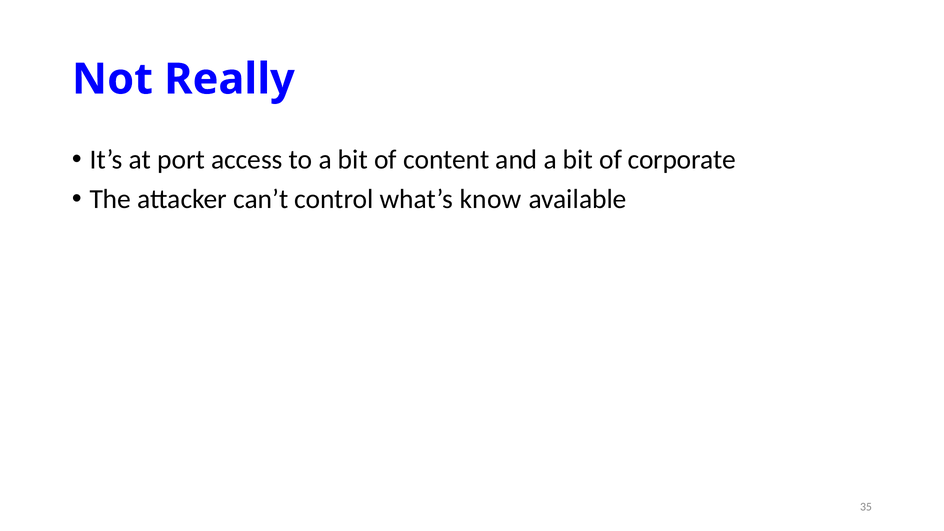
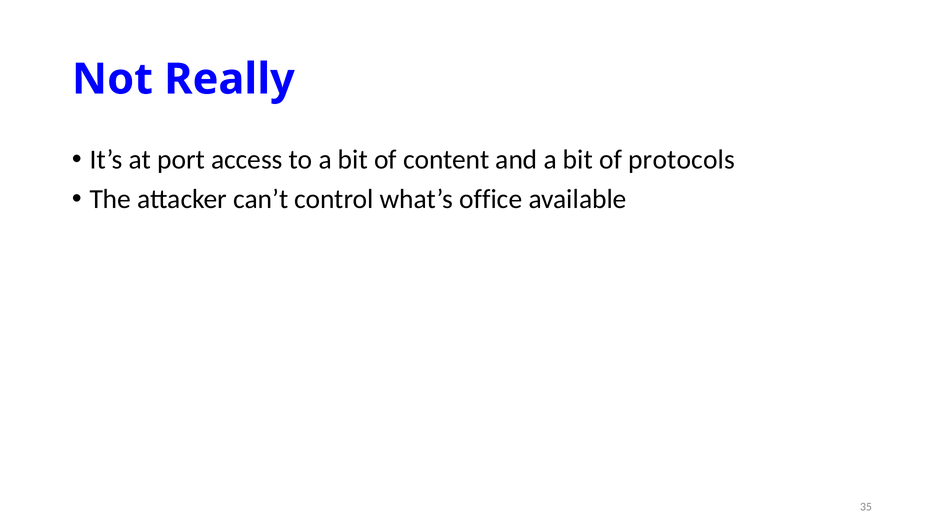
corporate: corporate -> protocols
know: know -> office
